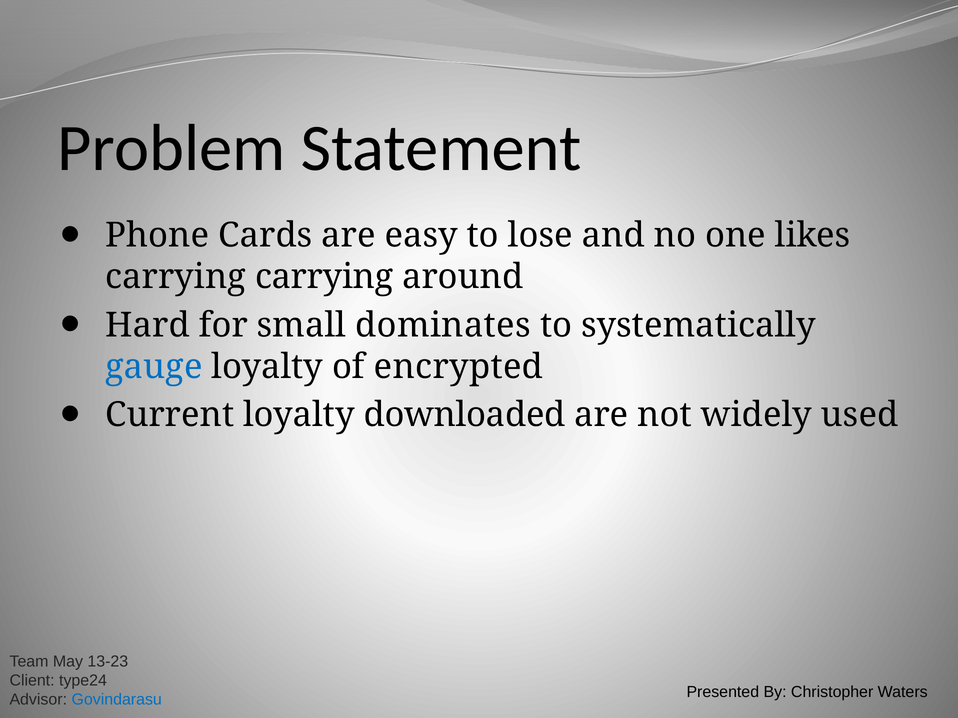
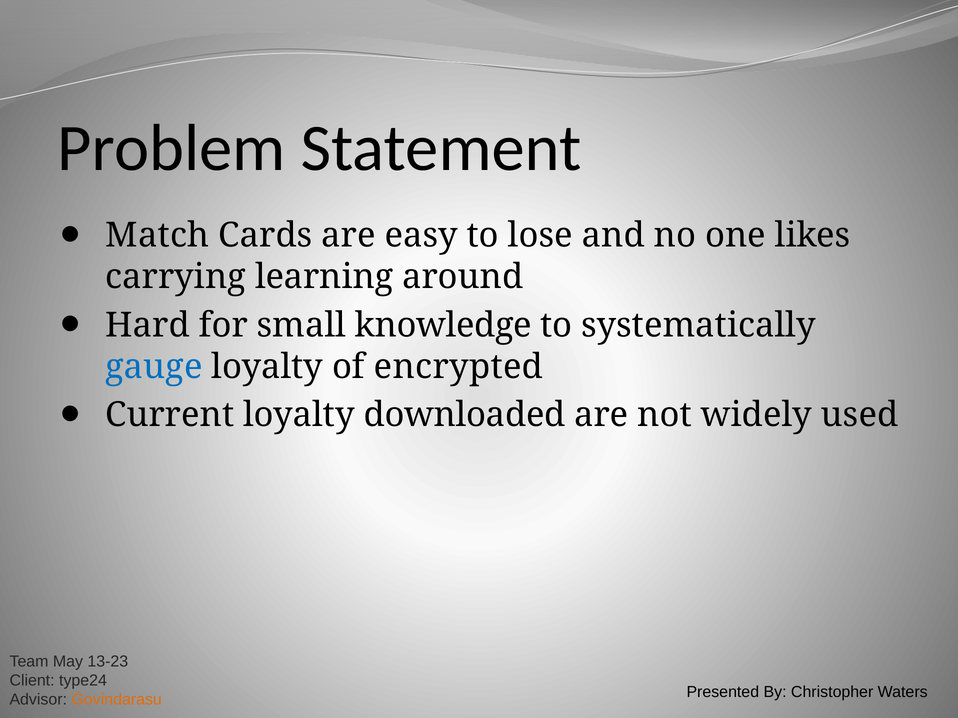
Phone: Phone -> Match
carrying carrying: carrying -> learning
dominates: dominates -> knowledge
Govindarasu colour: blue -> orange
